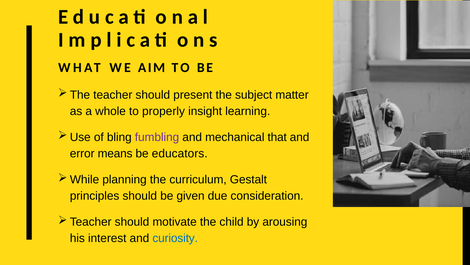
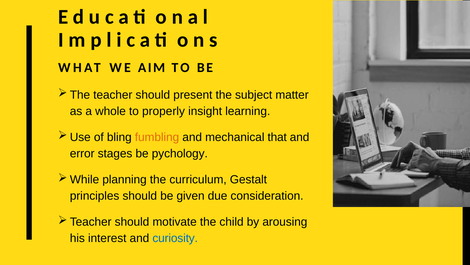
fumbling colour: purple -> orange
means: means -> stages
educators: educators -> pychology
